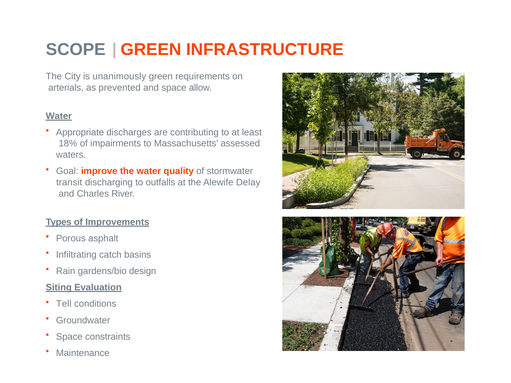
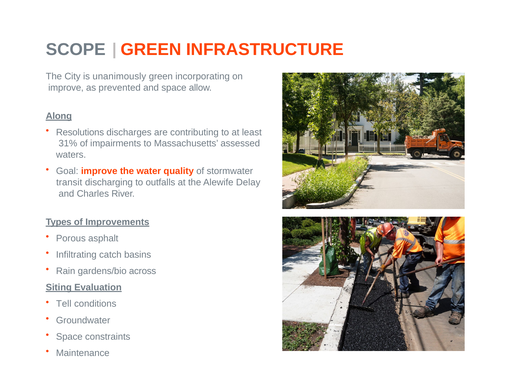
requirements: requirements -> incorporating
arterials at (66, 88): arterials -> improve
Water at (59, 116): Water -> Along
Appropriate: Appropriate -> Resolutions
18%: 18% -> 31%
design: design -> across
